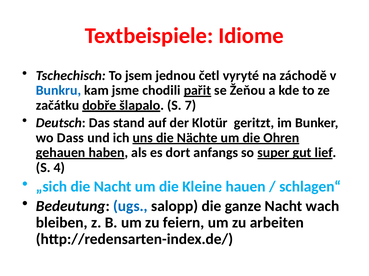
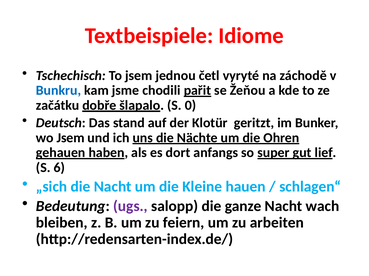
7: 7 -> 0
wo Dass: Dass -> Jsem
4: 4 -> 6
ugs colour: blue -> purple
